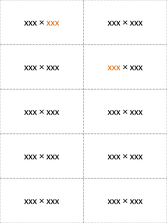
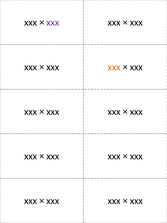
xxx at (53, 22) colour: orange -> purple
